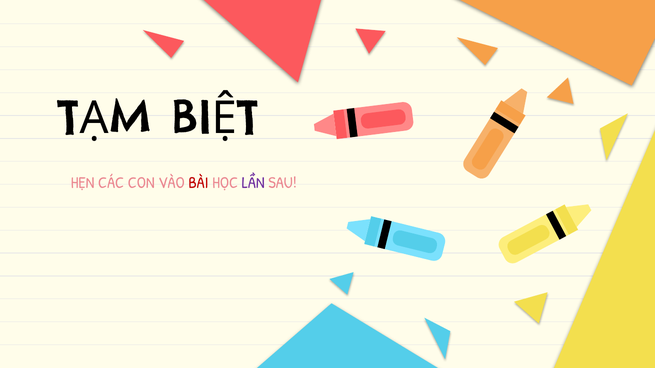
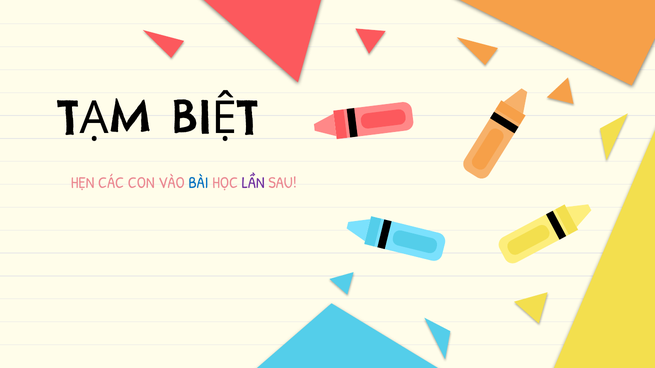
BÀI colour: red -> blue
